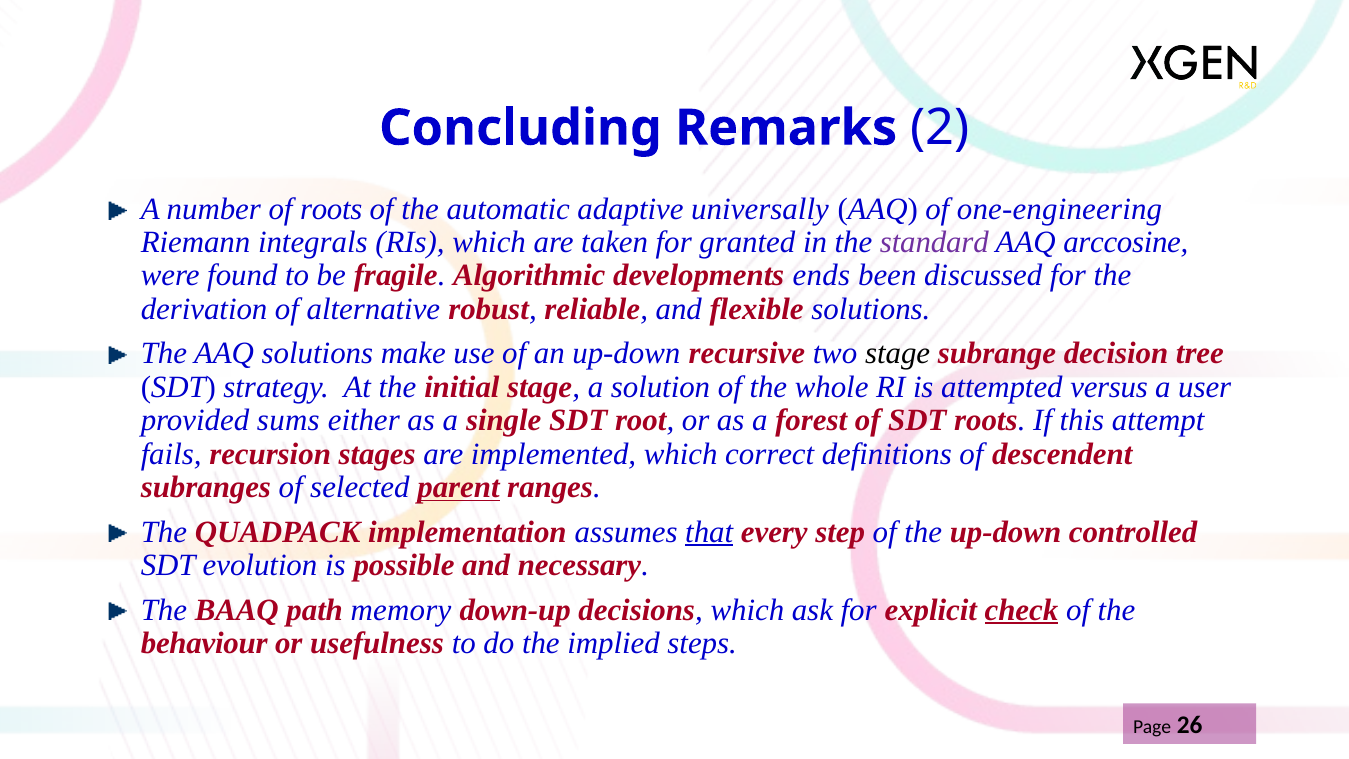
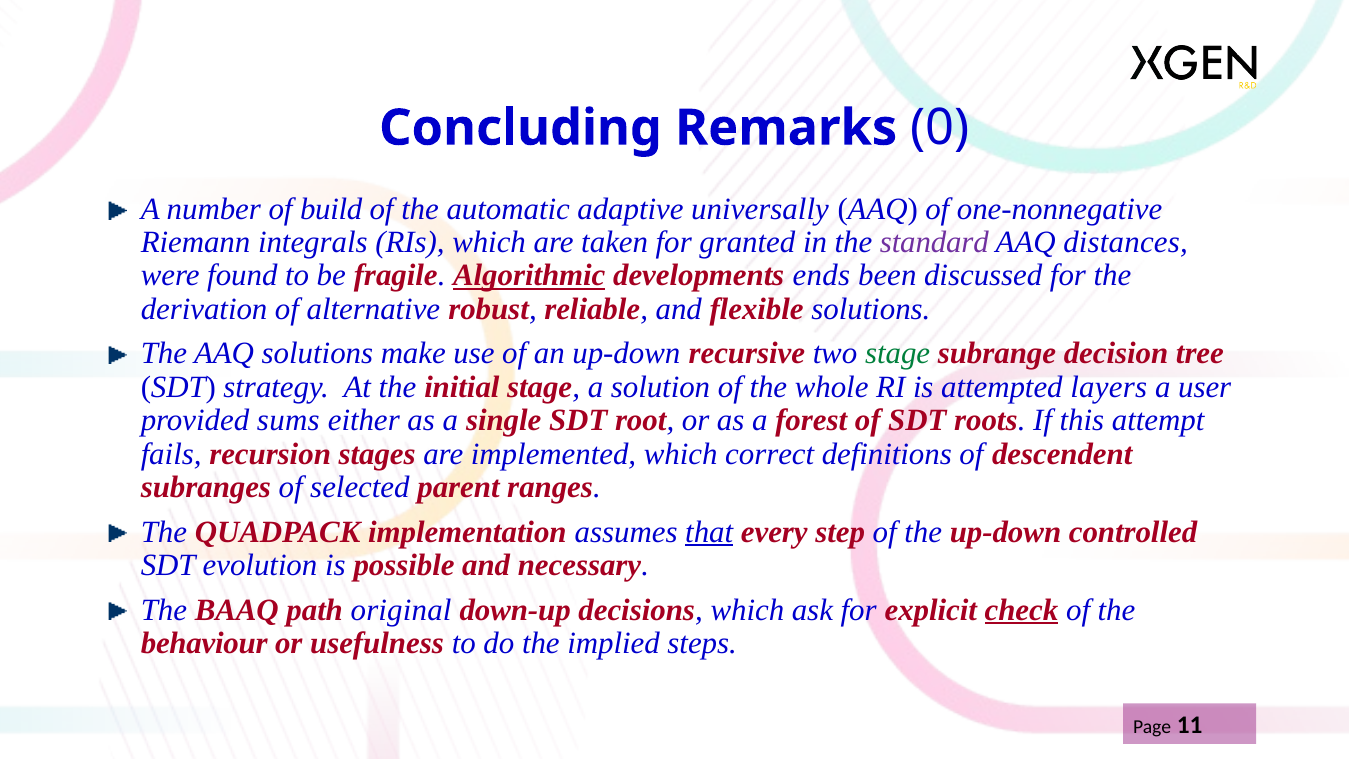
2: 2 -> 0
of roots: roots -> build
one-engineering: one-engineering -> one-nonnegative
arccosine: arccosine -> distances
Algorithmic underline: none -> present
stage at (898, 354) colour: black -> green
versus: versus -> layers
parent underline: present -> none
memory: memory -> original
26: 26 -> 11
